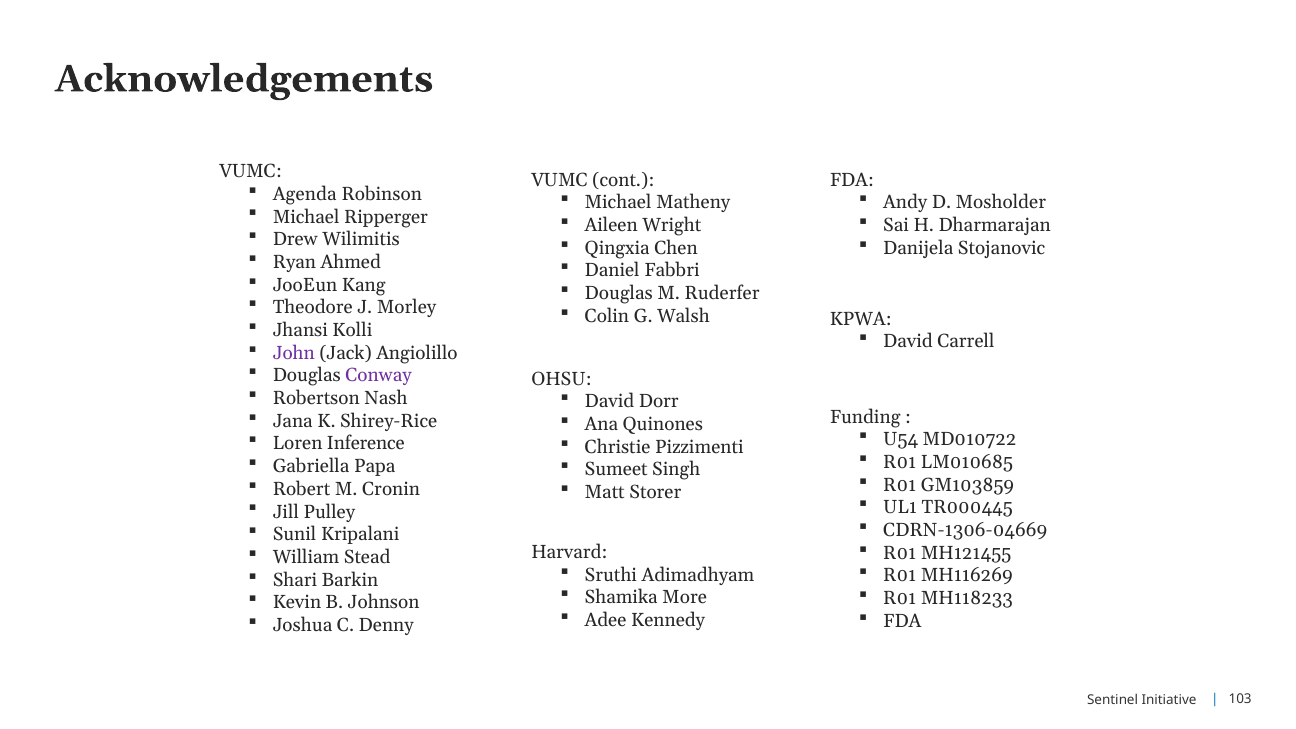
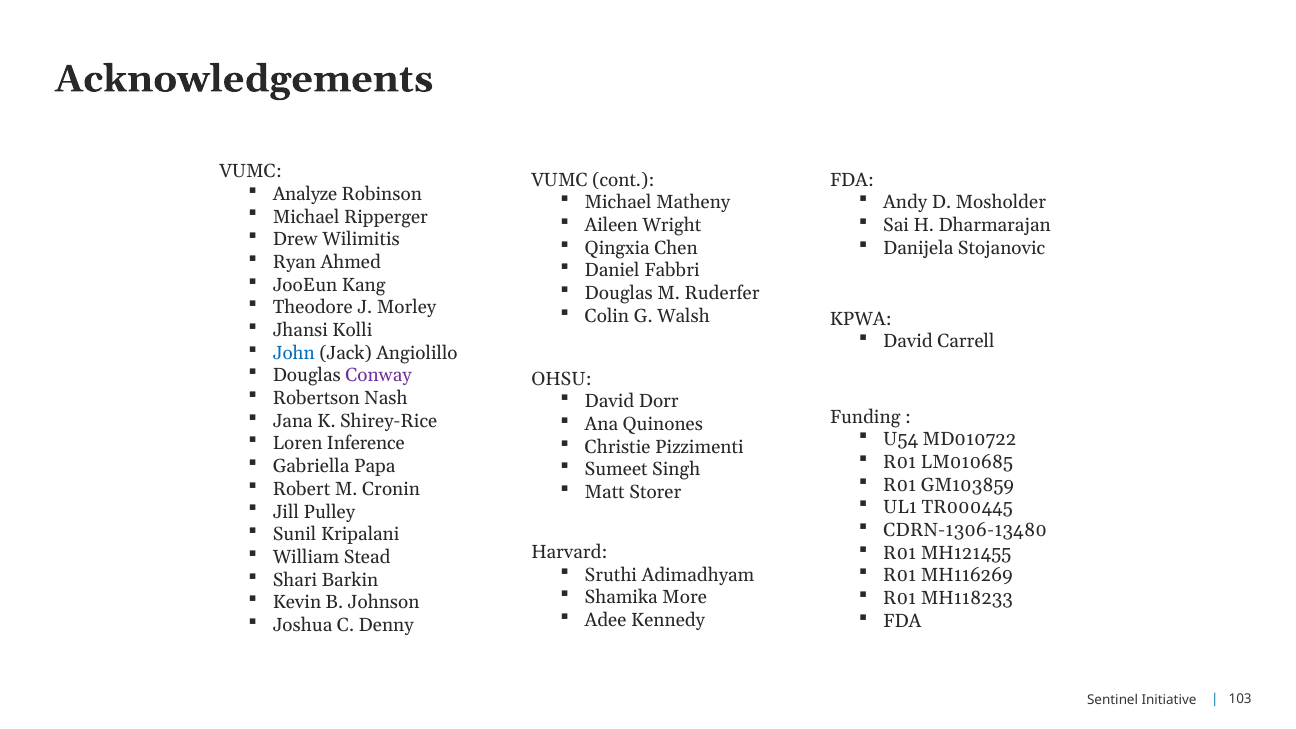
Agenda: Agenda -> Analyze
John colour: purple -> blue
CDRN-1306-04669: CDRN-1306-04669 -> CDRN-1306-13480
